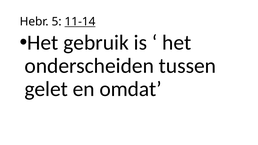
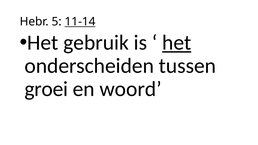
het at (177, 43) underline: none -> present
gelet: gelet -> groei
omdat: omdat -> woord
